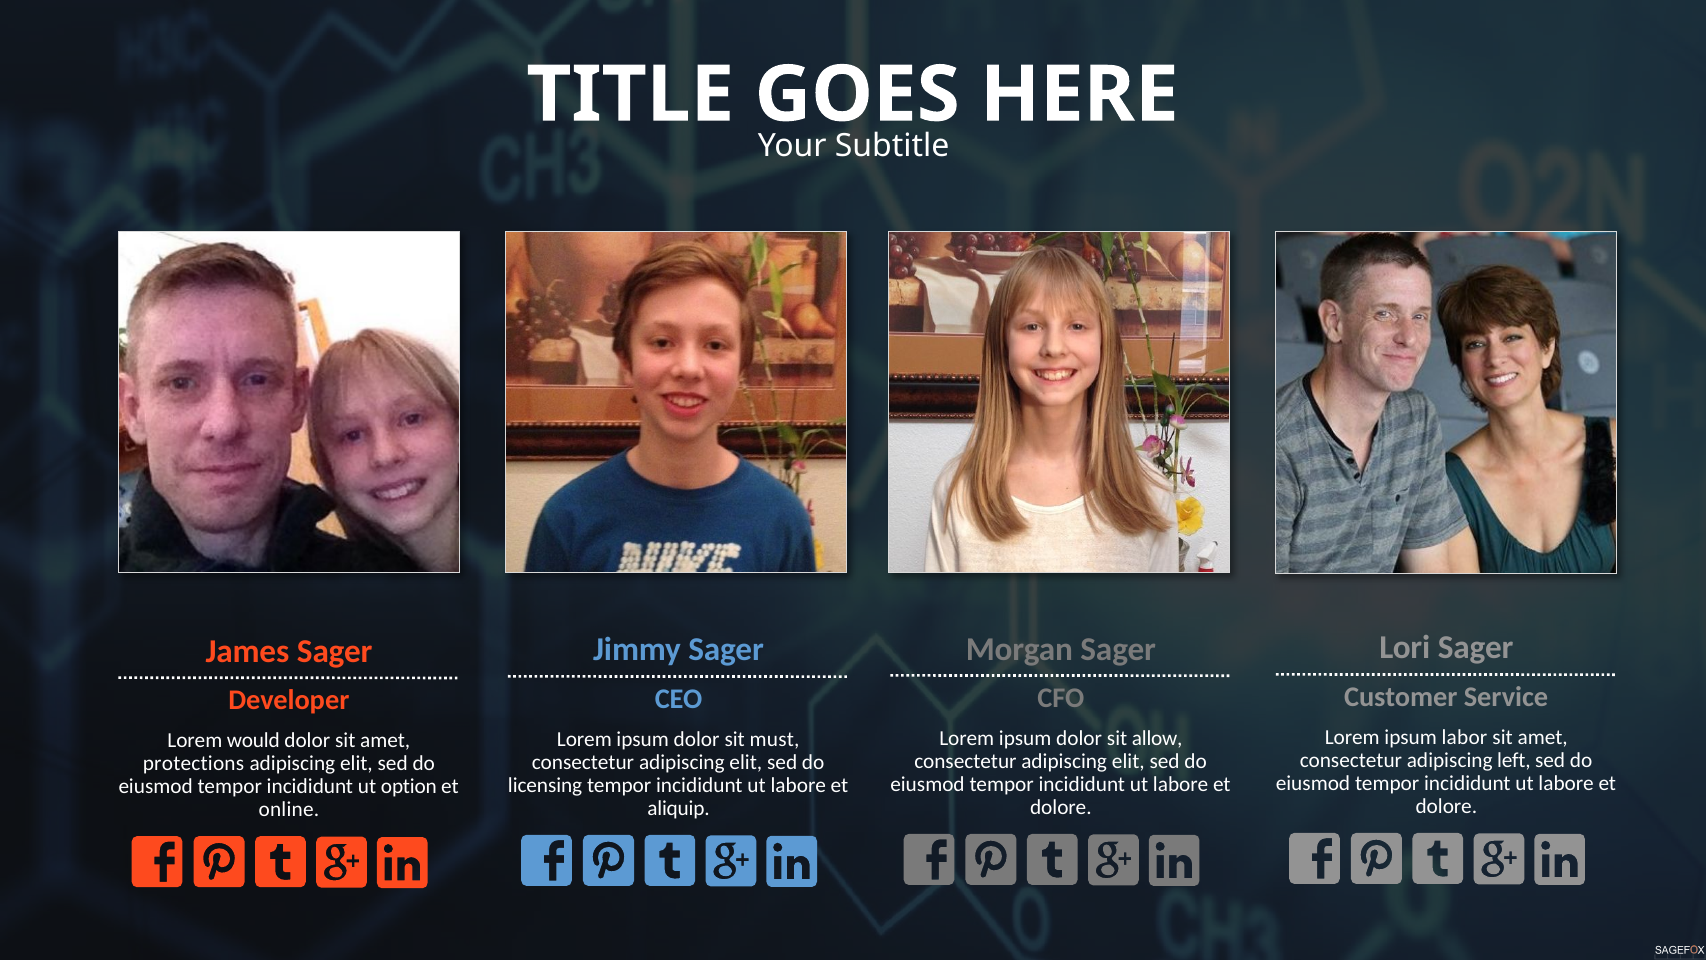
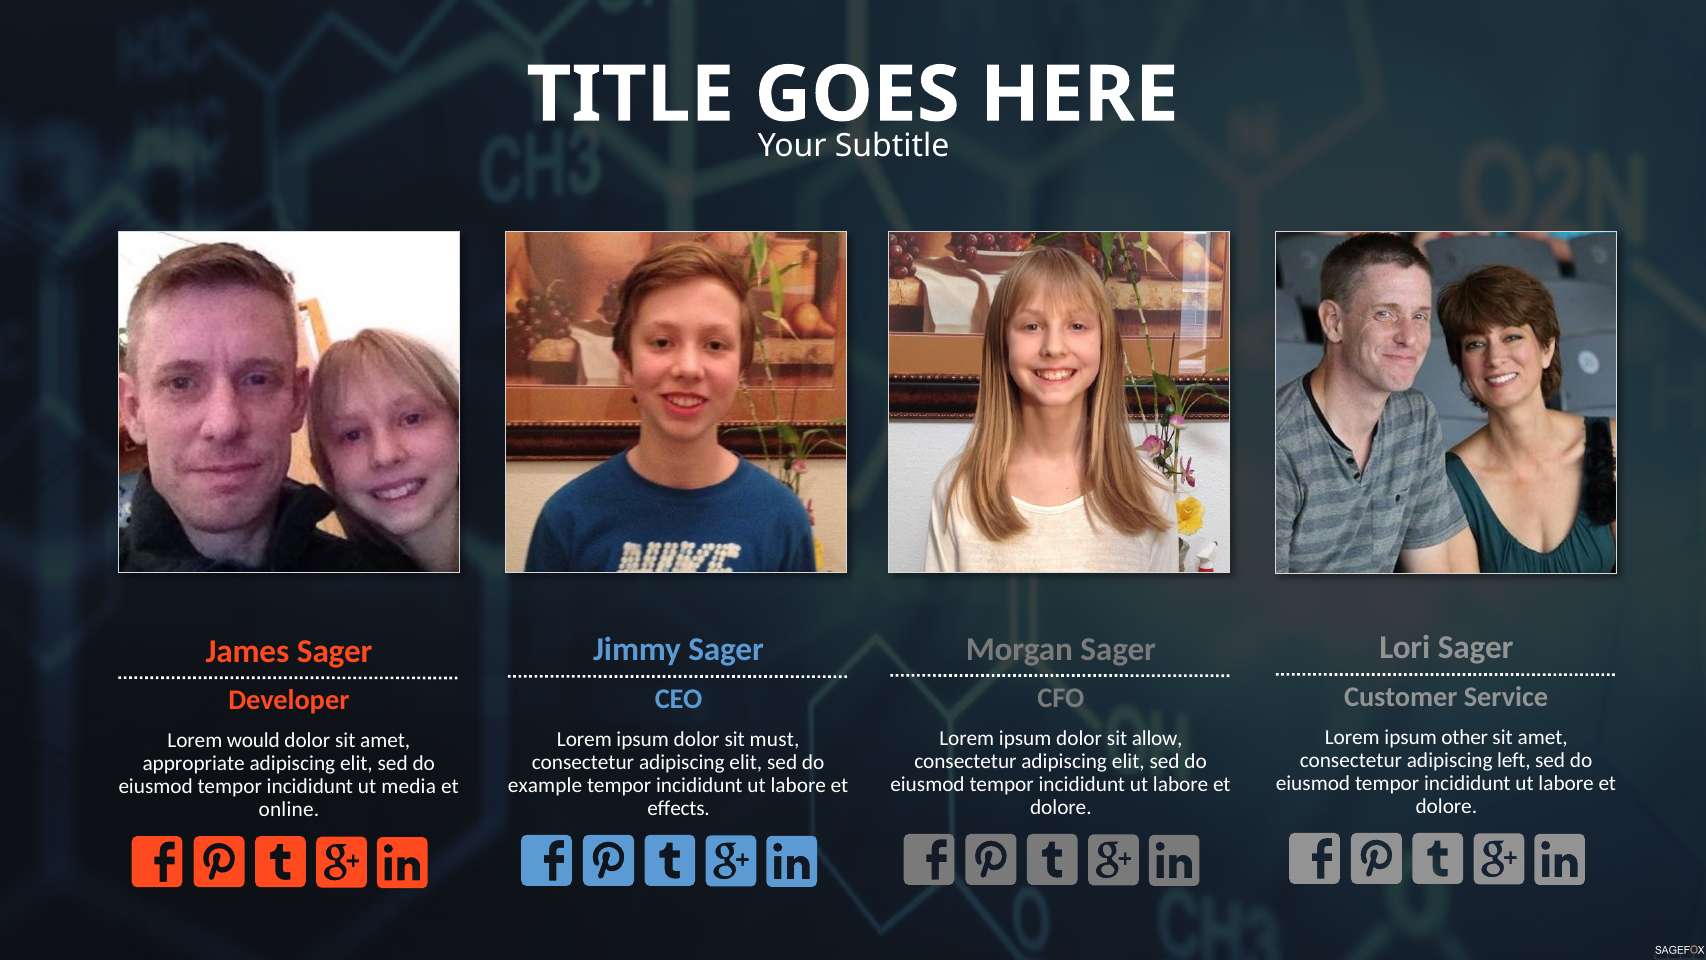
labor: labor -> other
protections: protections -> appropriate
licensing: licensing -> example
option: option -> media
aliquip: aliquip -> effects
